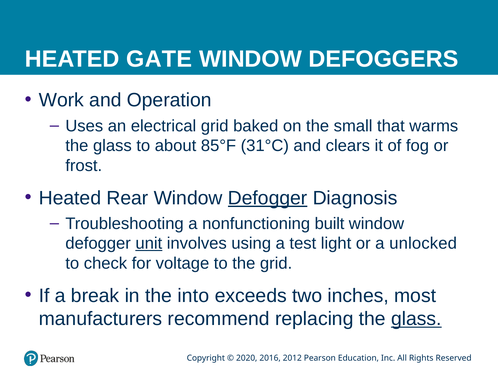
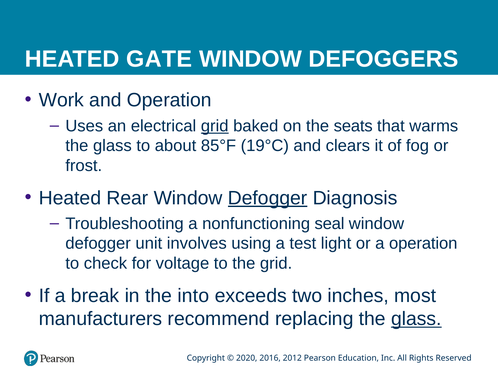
grid at (215, 126) underline: none -> present
small: small -> seats
31°C: 31°C -> 19°C
built: built -> seal
unit underline: present -> none
a unlocked: unlocked -> operation
